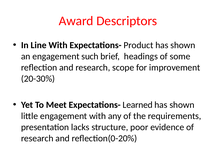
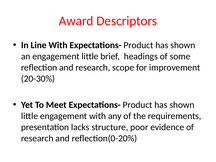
engagement such: such -> little
Meet Expectations- Learned: Learned -> Product
